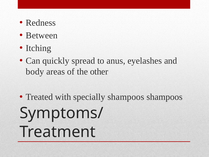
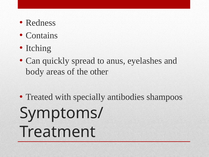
Between: Between -> Contains
specially shampoos: shampoos -> antibodies
